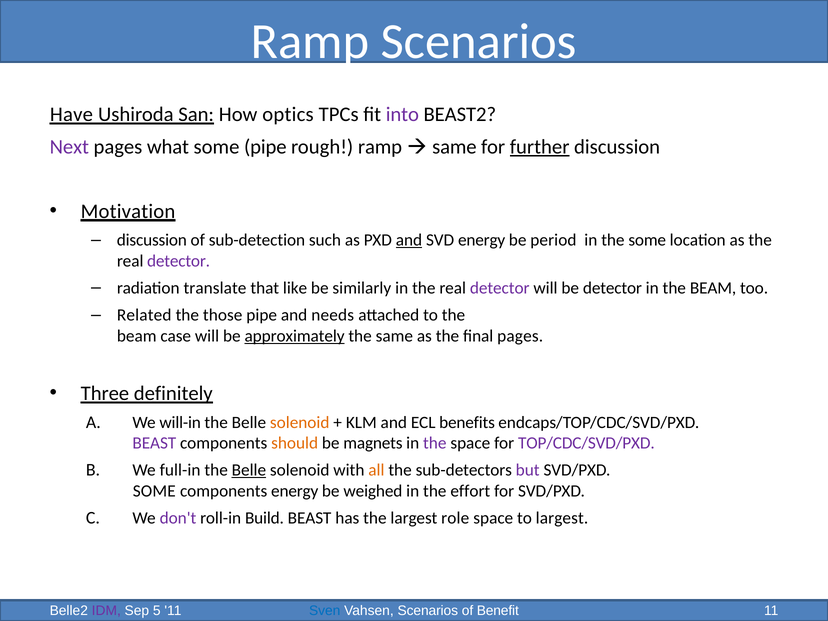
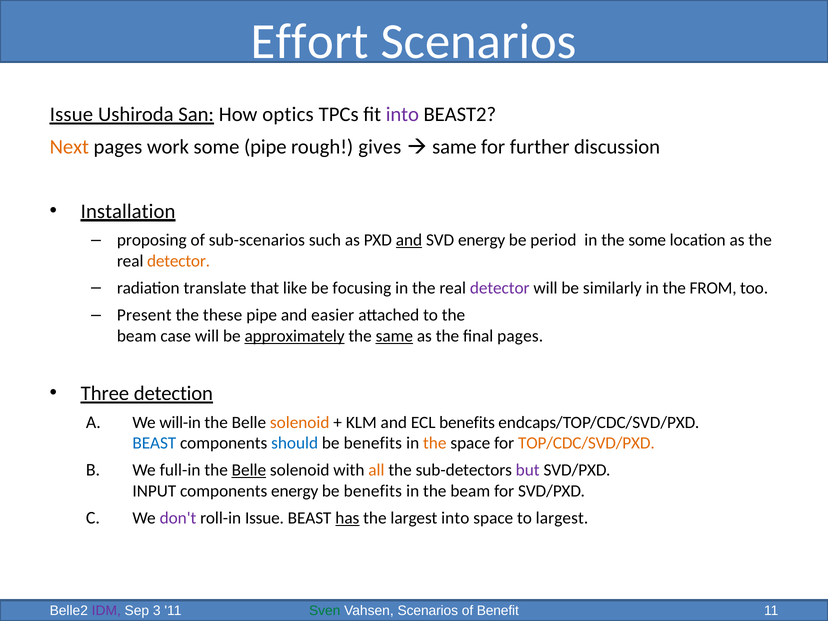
Ramp at (310, 41): Ramp -> Effort
Have at (71, 115): Have -> Issue
Next colour: purple -> orange
what: what -> work
rough ramp: ramp -> gives
further underline: present -> none
Motivation: Motivation -> Installation
discussion at (152, 240): discussion -> proposing
sub-detection: sub-detection -> sub-scenarios
detector at (179, 261) colour: purple -> orange
similarly: similarly -> focusing
be detector: detector -> similarly
in the BEAM: BEAM -> FROM
Related: Related -> Present
those: those -> these
needs: needs -> easier
same at (394, 336) underline: none -> present
definitely: definitely -> detection
BEAST at (154, 443) colour: purple -> blue
should colour: orange -> blue
magnets at (373, 443): magnets -> benefits
the at (435, 443) colour: purple -> orange
TOP/CDC/SVD/PXD colour: purple -> orange
SOME at (154, 491): SOME -> INPUT
weighed at (373, 491): weighed -> benefits
in the effort: effort -> beam
roll-in Build: Build -> Issue
has underline: none -> present
largest role: role -> into
5: 5 -> 3
Sven colour: blue -> green
